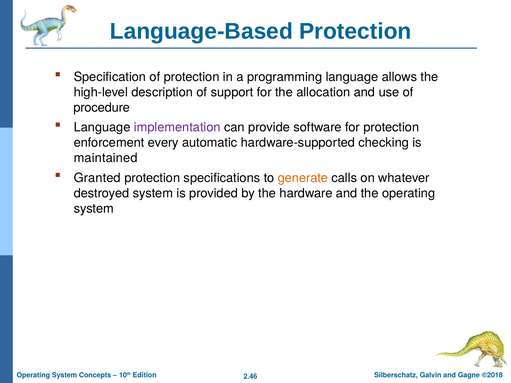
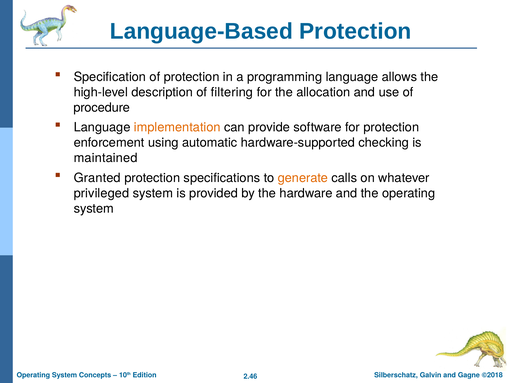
support: support -> filtering
implementation colour: purple -> orange
every: every -> using
destroyed: destroyed -> privileged
